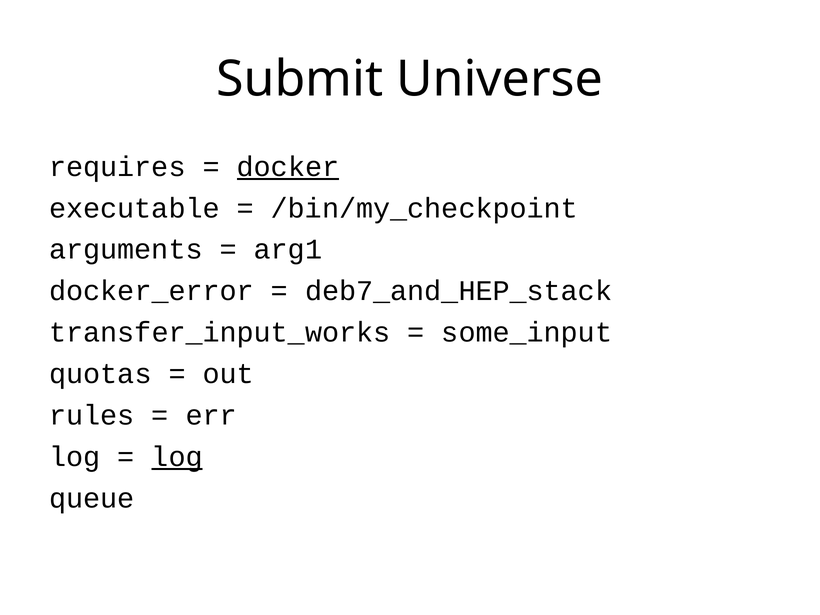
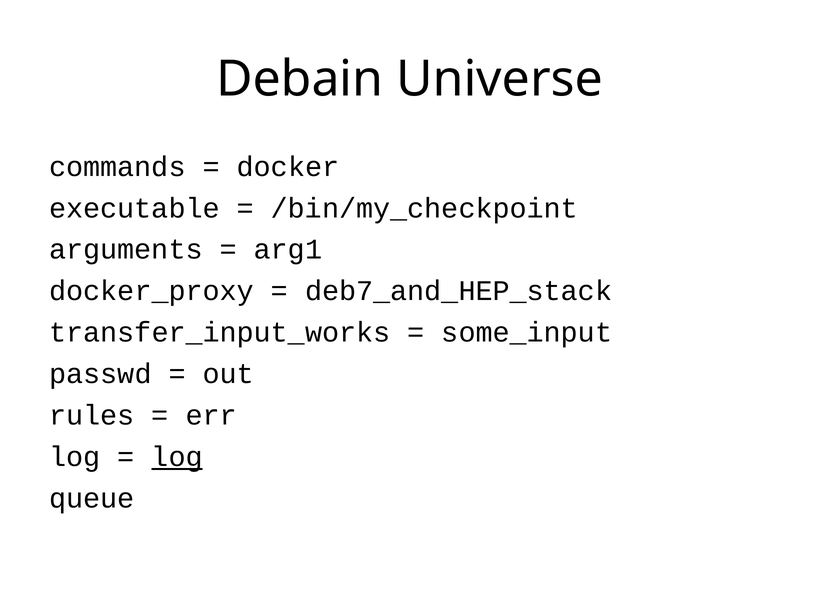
Submit: Submit -> Debain
requires: requires -> commands
docker underline: present -> none
docker_error: docker_error -> docker_proxy
quotas: quotas -> passwd
